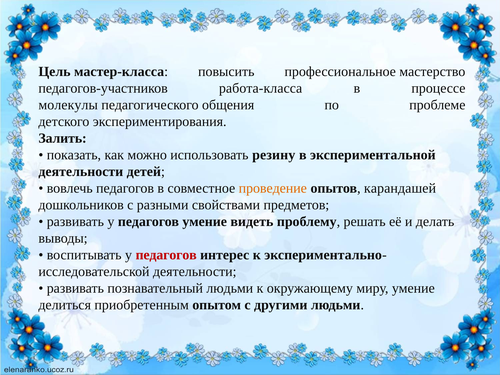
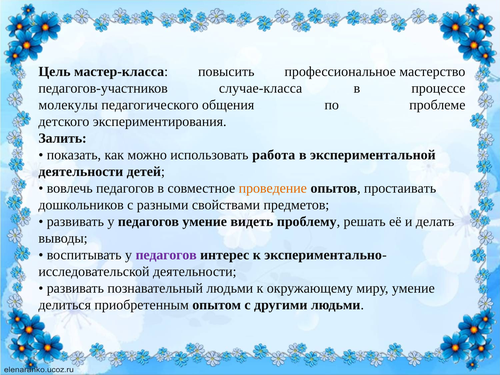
работа-класса: работа-класса -> случае-класса
резину: резину -> работа
карандашей: карандашей -> простаивать
педагогов at (166, 255) colour: red -> purple
